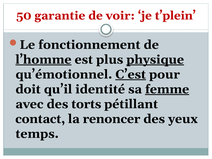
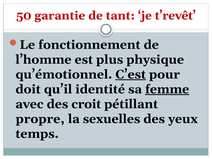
voir: voir -> tant
t’plein: t’plein -> t’revêt
l’homme underline: present -> none
physique underline: present -> none
torts: torts -> croit
contact: contact -> propre
renoncer: renoncer -> sexuelles
